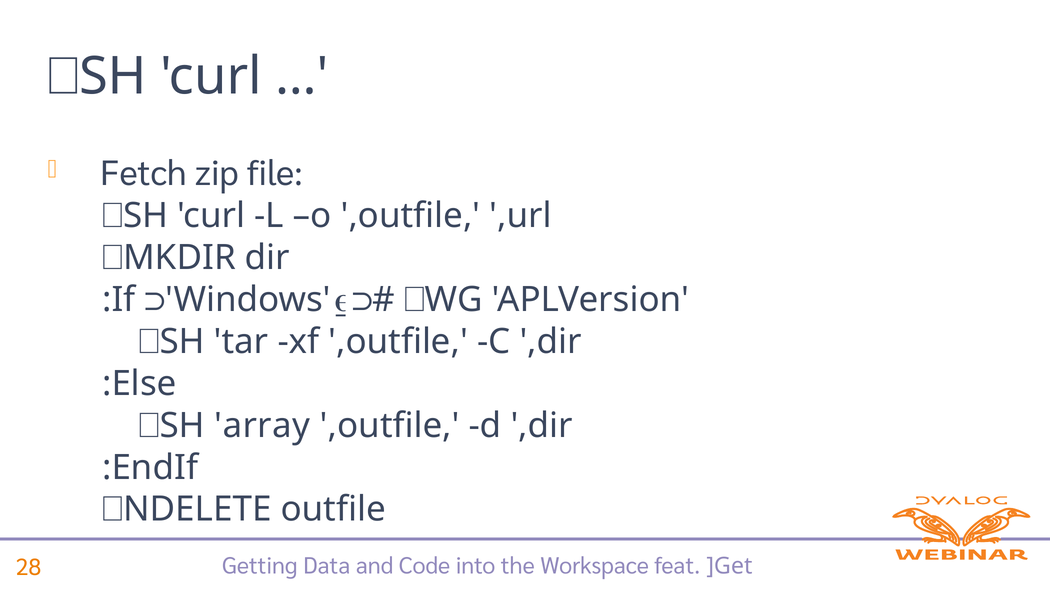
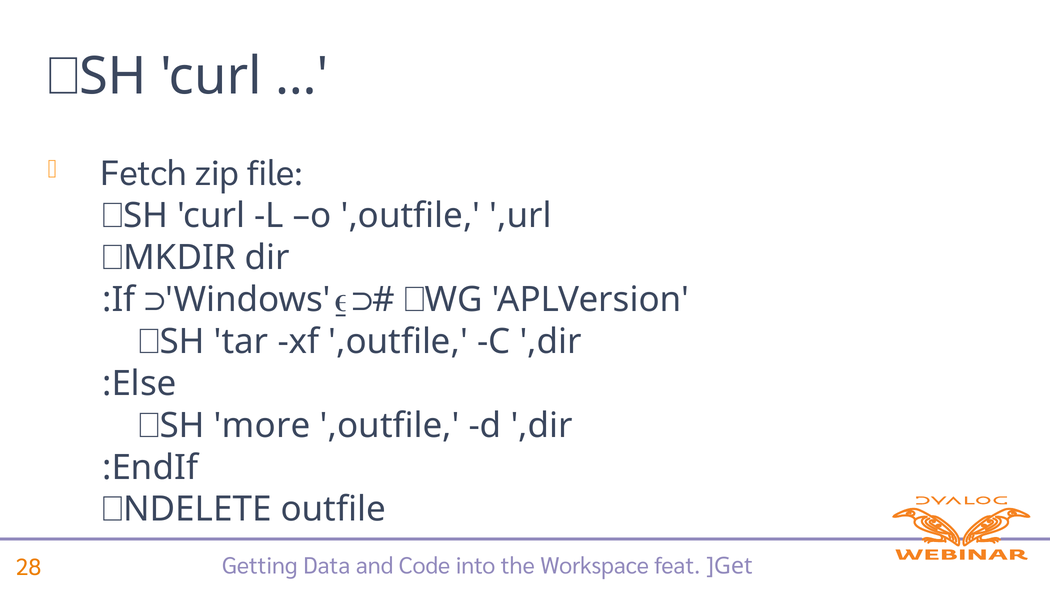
array: array -> more
